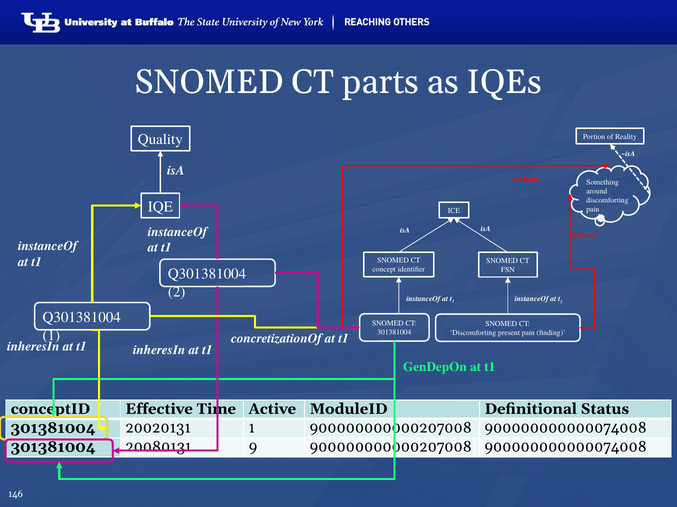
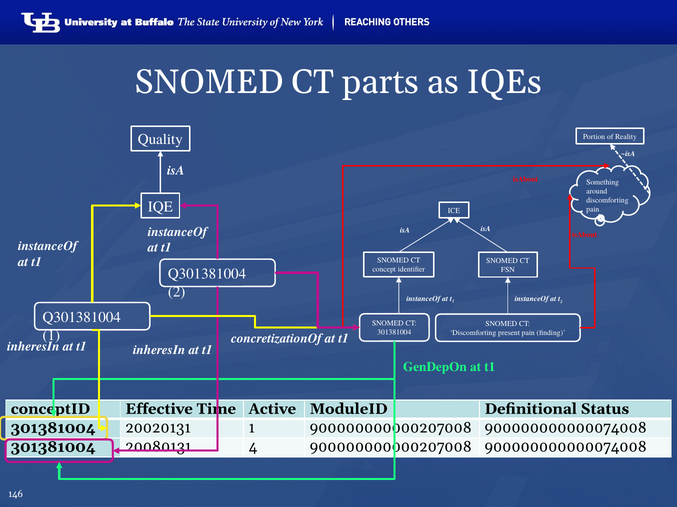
9: 9 -> 4
